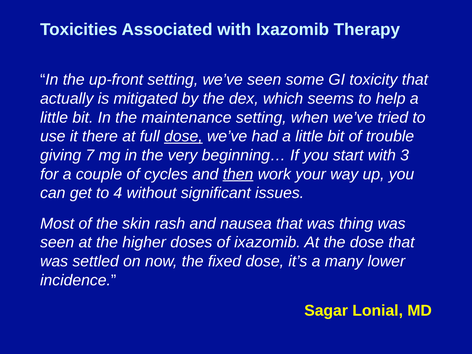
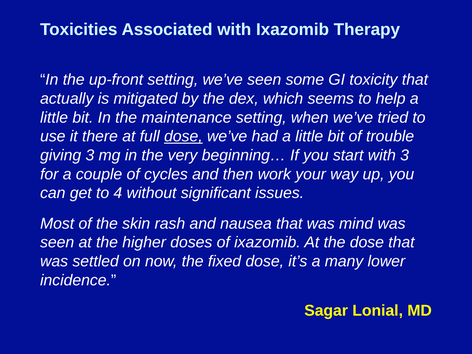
giving 7: 7 -> 3
then underline: present -> none
thing: thing -> mind
